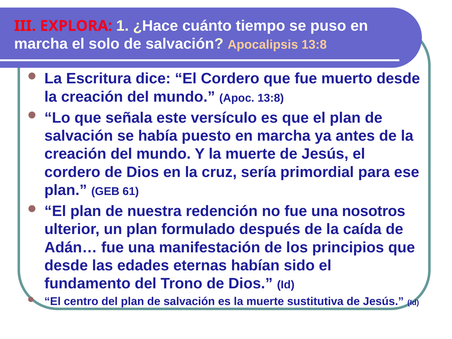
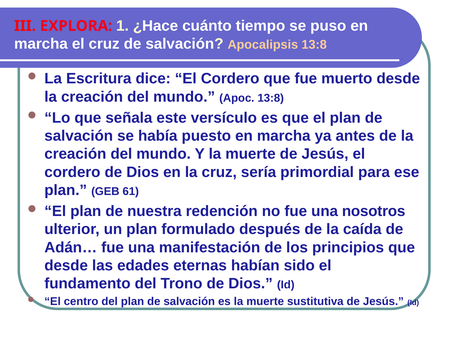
el solo: solo -> cruz
